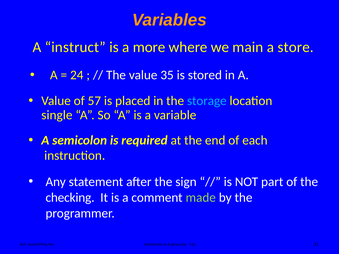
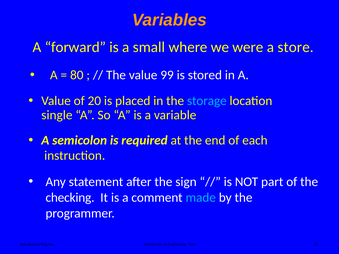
instruct: instruct -> forward
more: more -> small
main: main -> were
24: 24 -> 80
35: 35 -> 99
57: 57 -> 20
made colour: light green -> light blue
